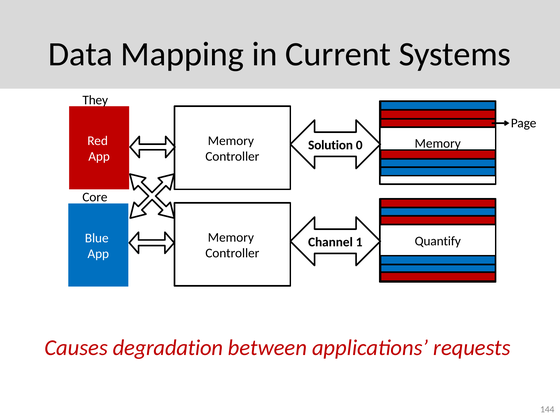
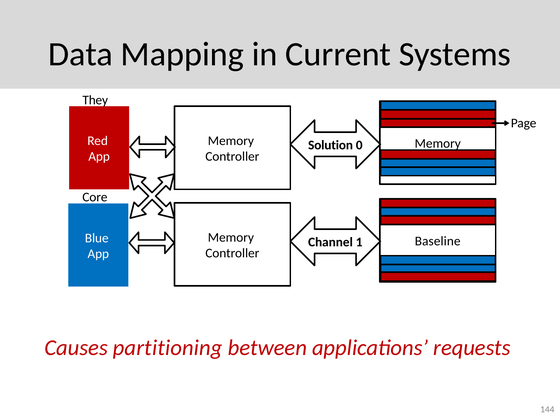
Quantify: Quantify -> Baseline
degradation: degradation -> partitioning
